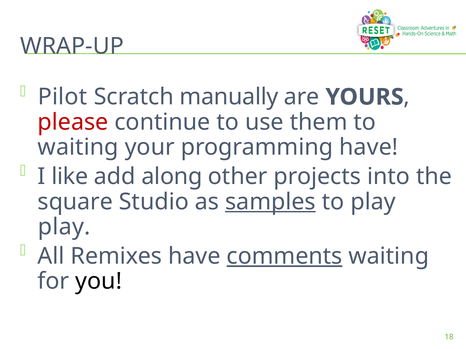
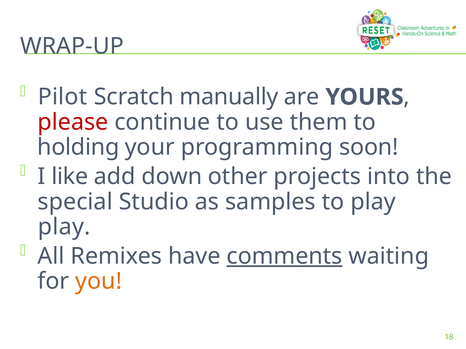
waiting at (78, 147): waiting -> holding
programming have: have -> soon
along: along -> down
square: square -> special
samples underline: present -> none
you colour: black -> orange
